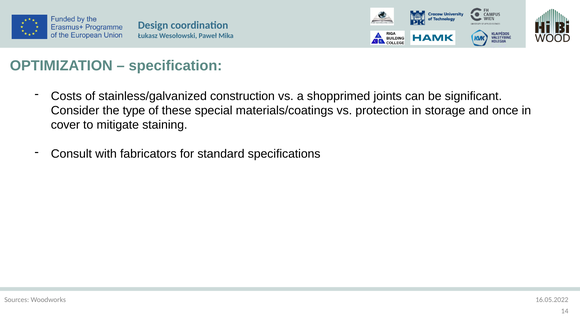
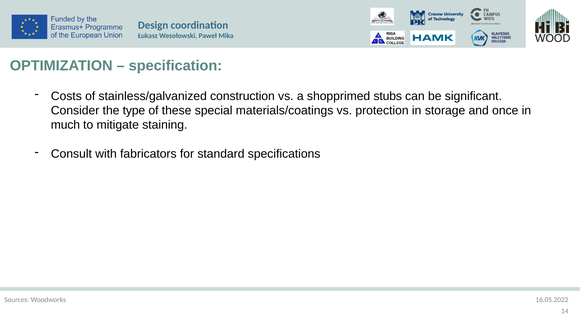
joints: joints -> stubs
cover: cover -> much
